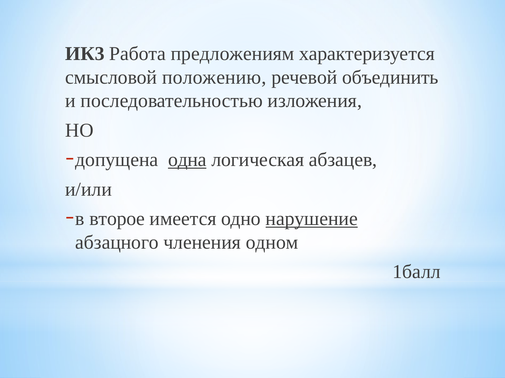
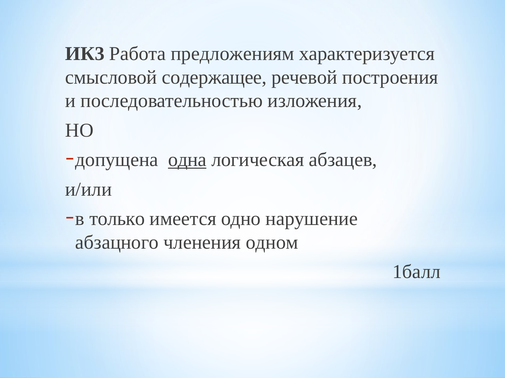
положению: положению -> содержащее
объединить: объединить -> построения
второе: второе -> только
нарушение underline: present -> none
